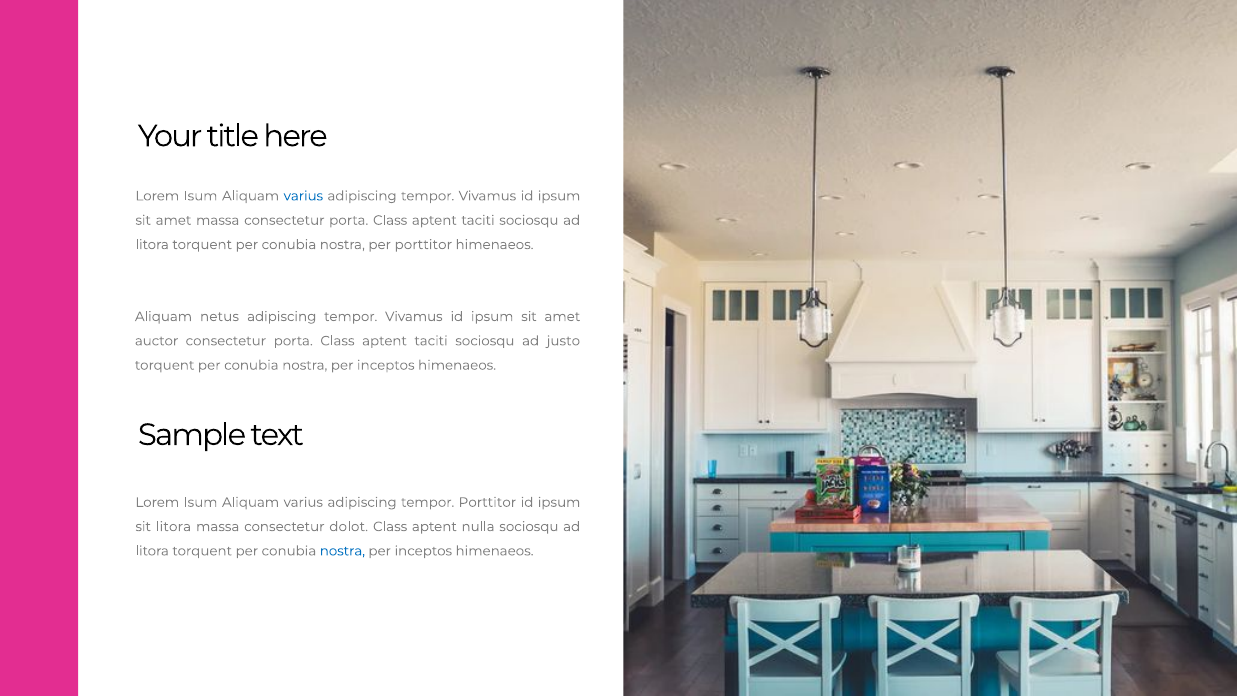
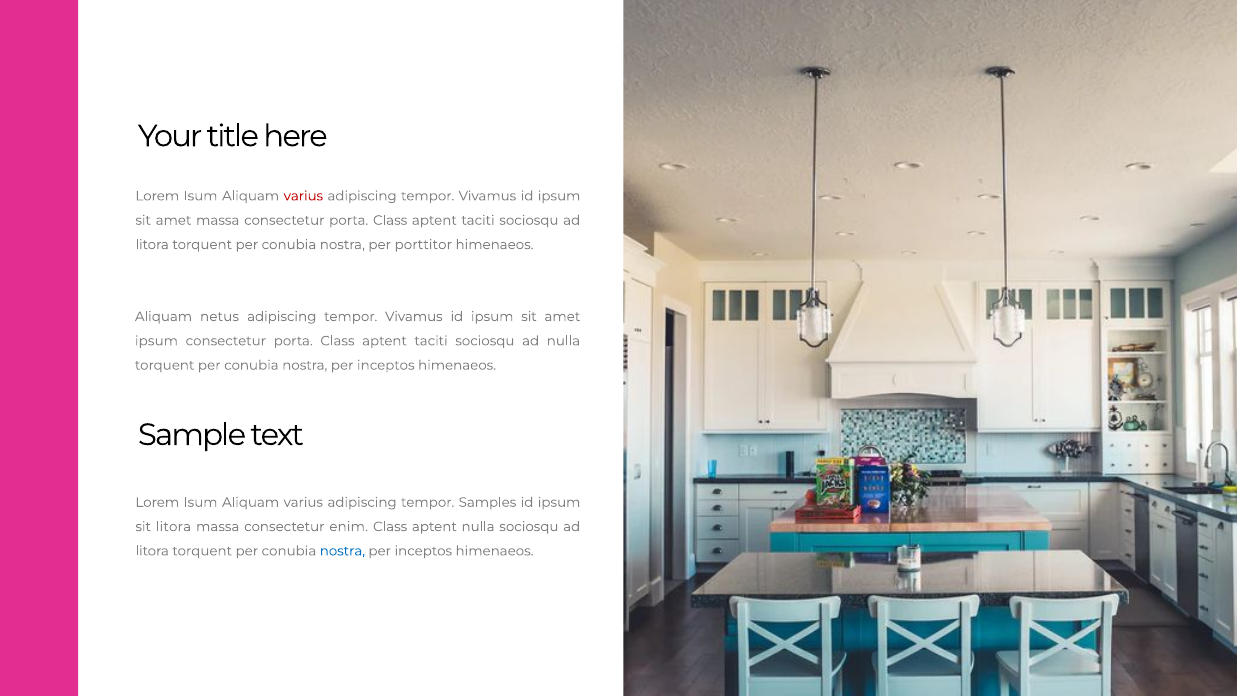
varius at (303, 196) colour: blue -> red
auctor at (157, 341): auctor -> ipsum
ad justo: justo -> nulla
tempor Porttitor: Porttitor -> Samples
dolot: dolot -> enim
